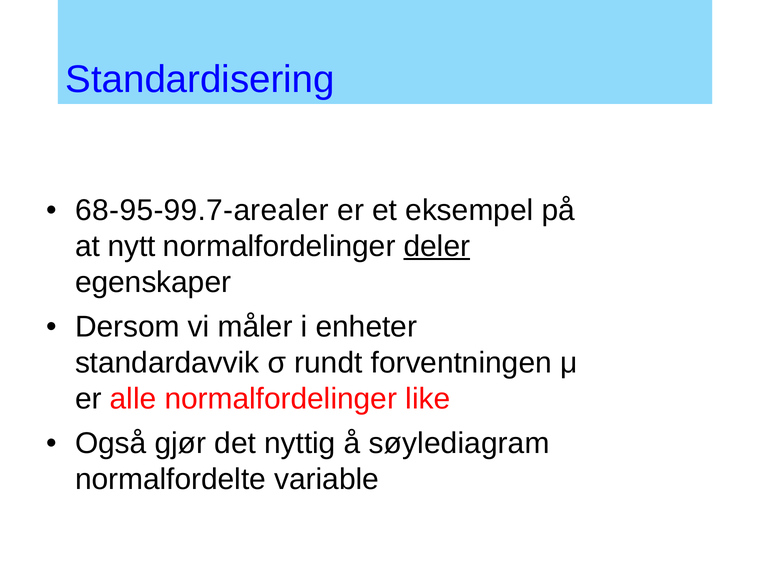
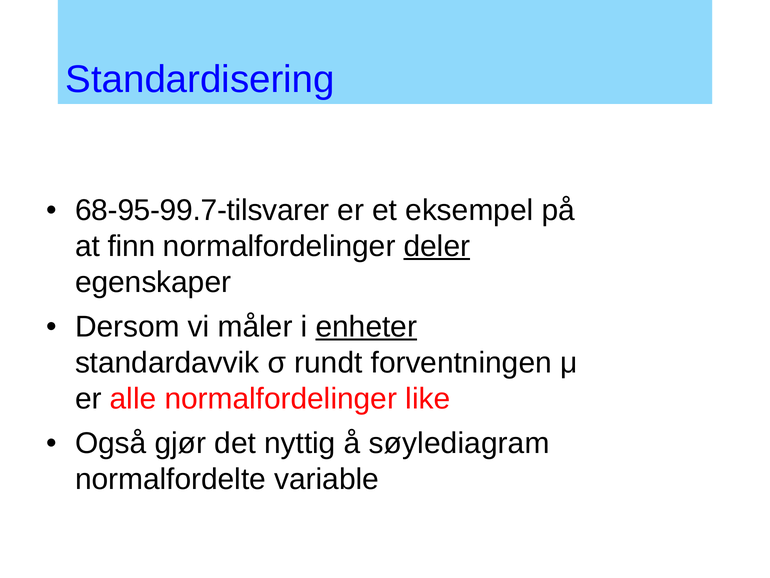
68-95-99.7-arealer: 68-95-99.7-arealer -> 68-95-99.7-tilsvarer
nytt: nytt -> finn
enheter underline: none -> present
